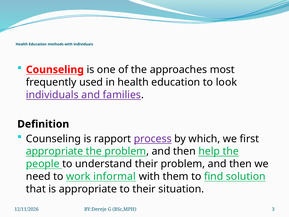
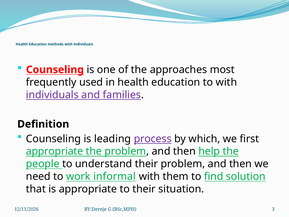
to look: look -> with
rapport: rapport -> leading
